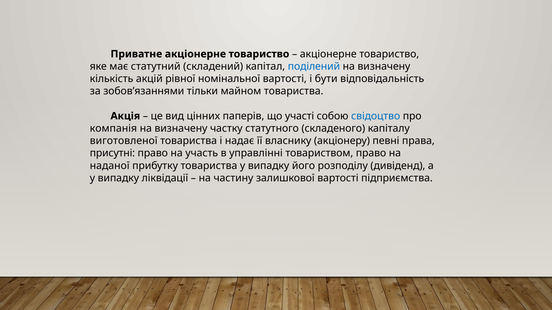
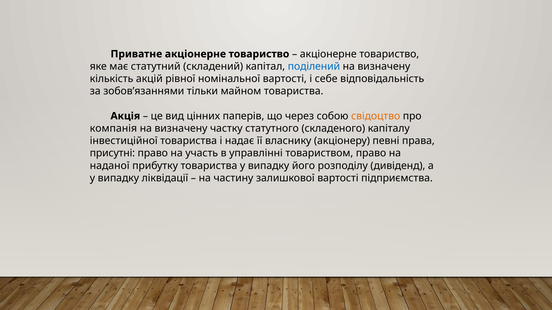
бути: бути -> себе
участі: участі -> через
свідоцтво colour: blue -> orange
виготовленої: виготовленої -> інвестиційної
